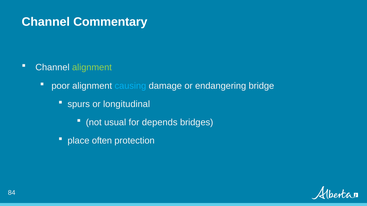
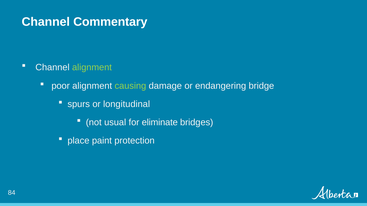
causing colour: light blue -> light green
depends: depends -> eliminate
often: often -> paint
